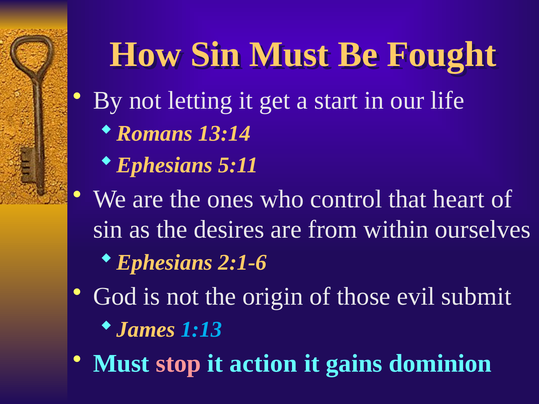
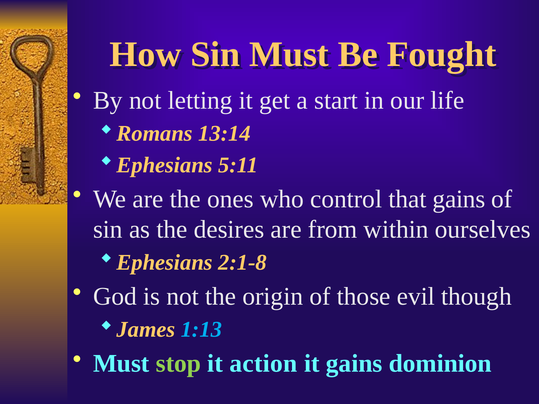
that heart: heart -> gains
2:1-6: 2:1-6 -> 2:1-8
submit: submit -> though
stop colour: pink -> light green
